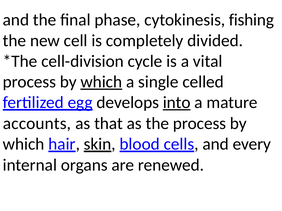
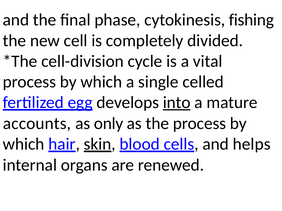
which at (101, 82) underline: present -> none
that: that -> only
every: every -> helps
